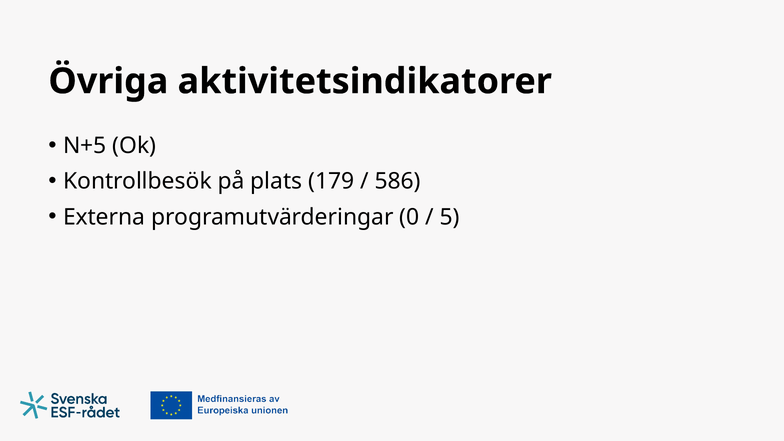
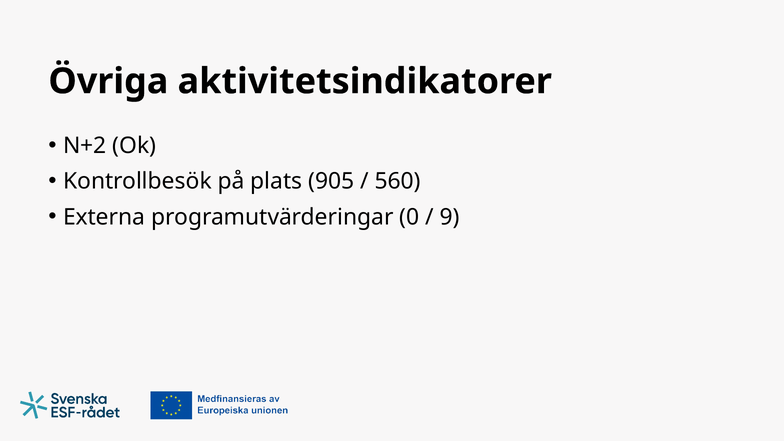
N+5: N+5 -> N+2
179: 179 -> 905
586: 586 -> 560
5: 5 -> 9
